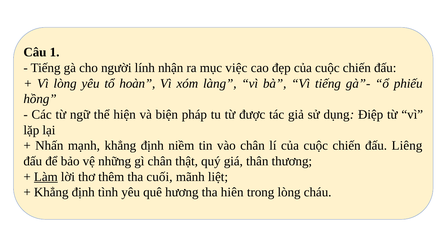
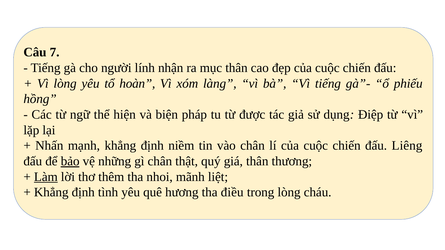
1: 1 -> 7
mục việc: việc -> thân
bảo underline: none -> present
cuối: cuối -> nhoi
hiên: hiên -> điều
